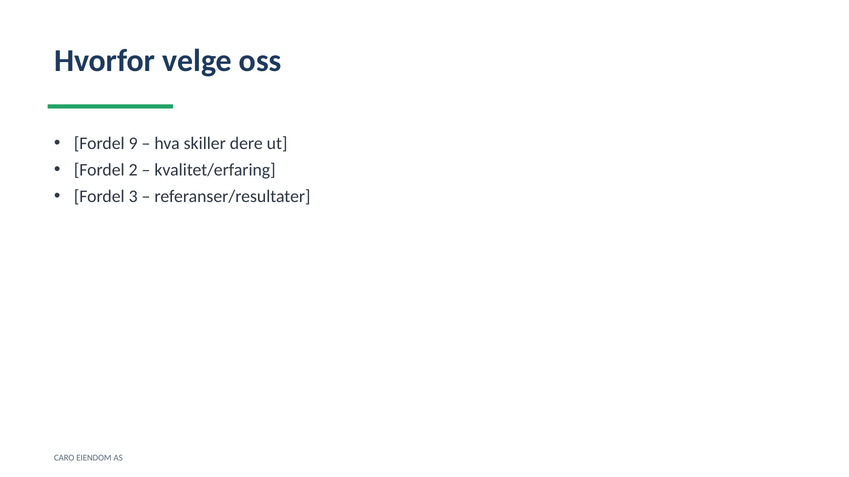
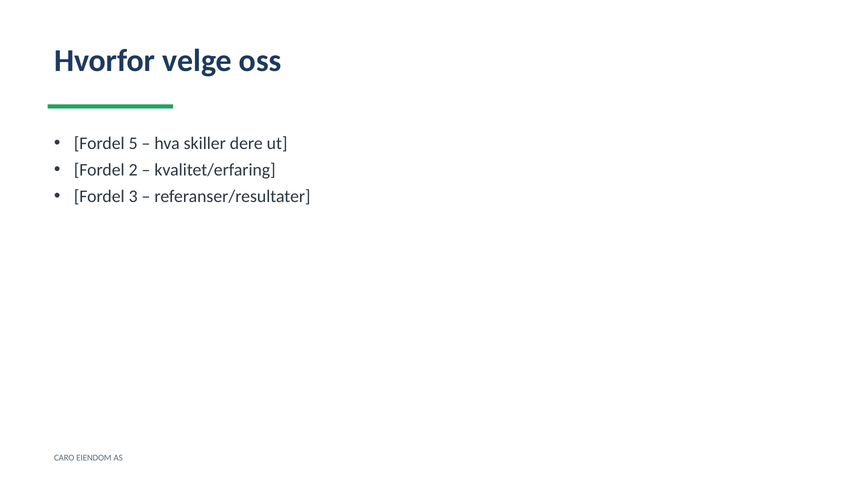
9: 9 -> 5
